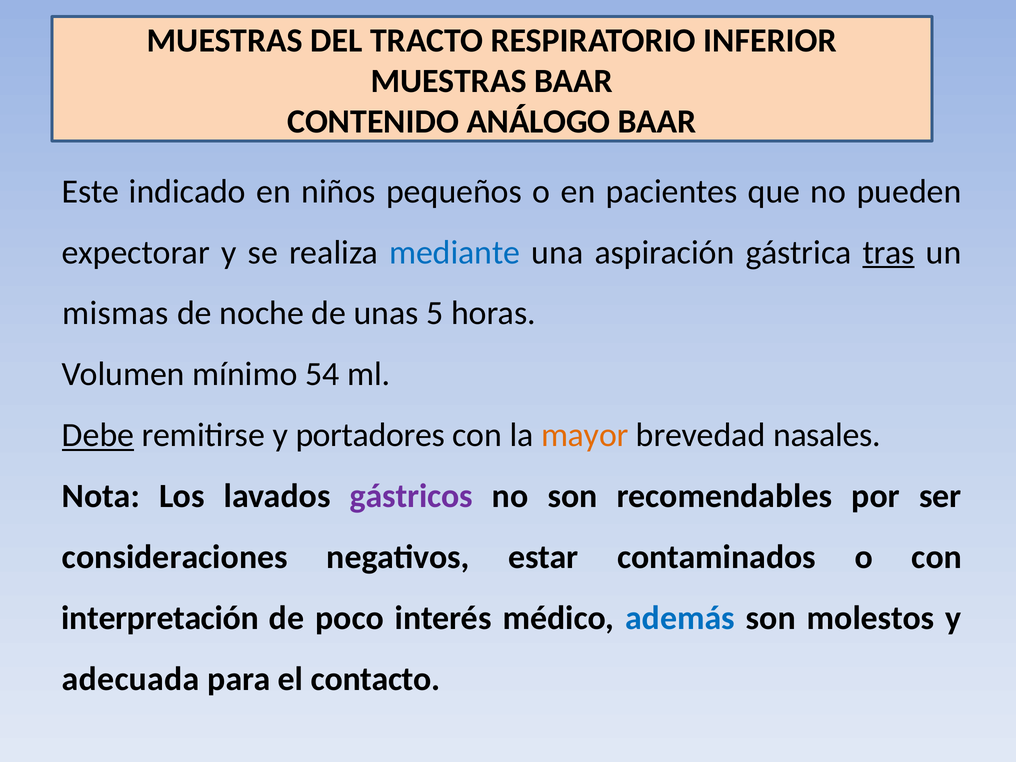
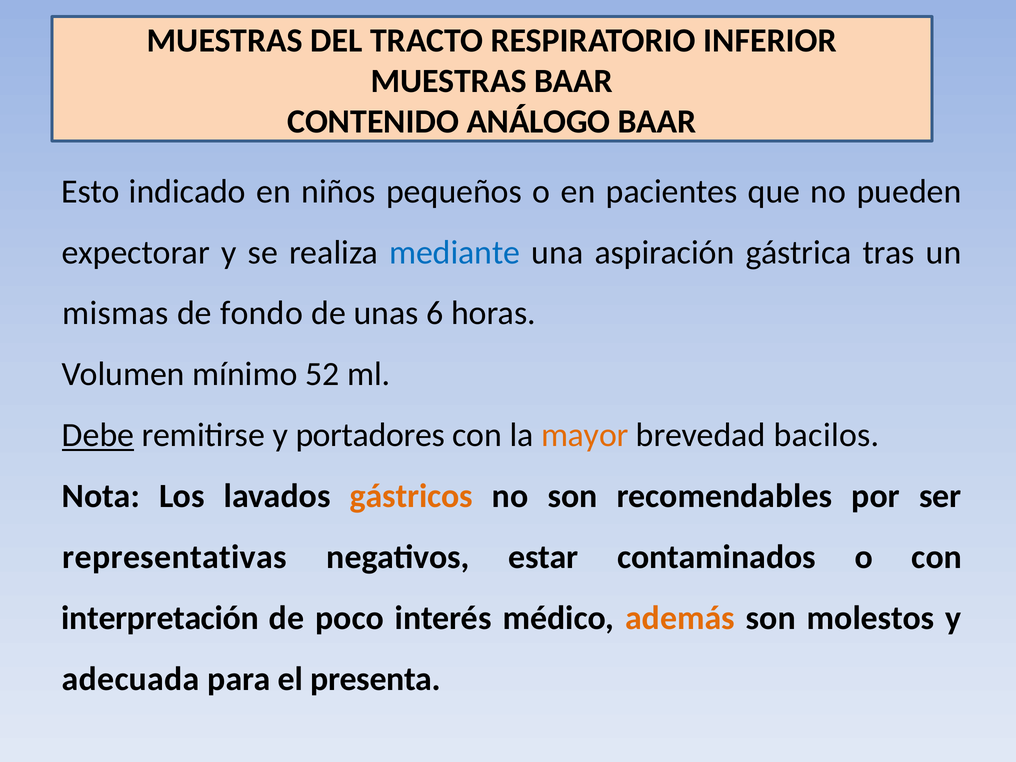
Este: Este -> Esto
tras underline: present -> none
noche: noche -> fondo
5: 5 -> 6
54: 54 -> 52
nasales: nasales -> bacilos
gástricos colour: purple -> orange
consideraciones: consideraciones -> representativas
además colour: blue -> orange
contacto: contacto -> presenta
